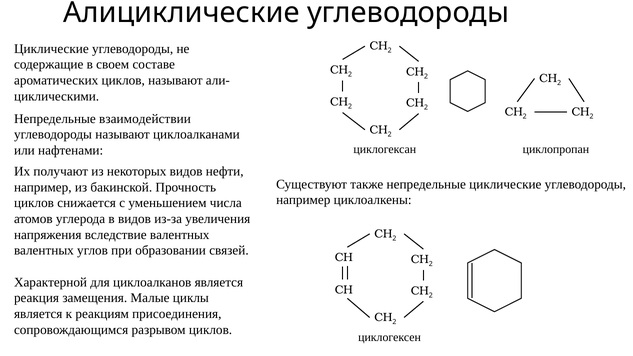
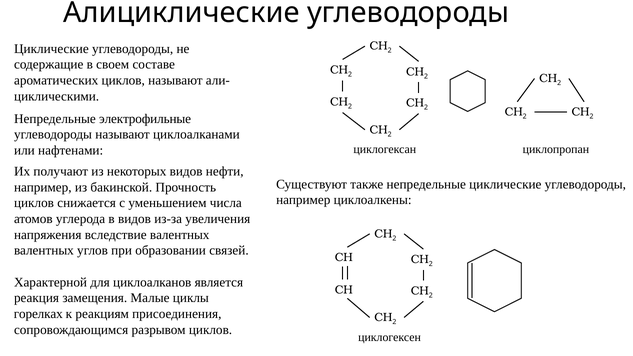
взаимодействии: взаимодействии -> электрофильные
является at (38, 314): является -> горелках
